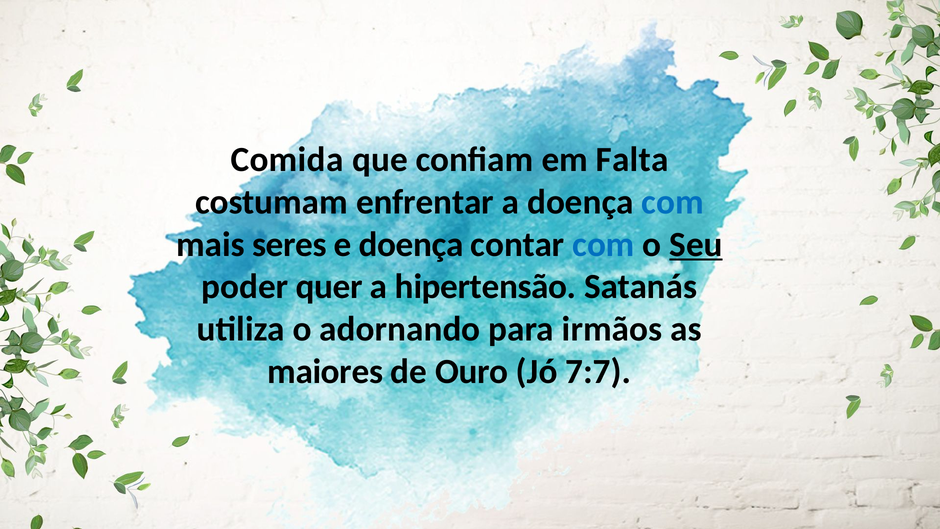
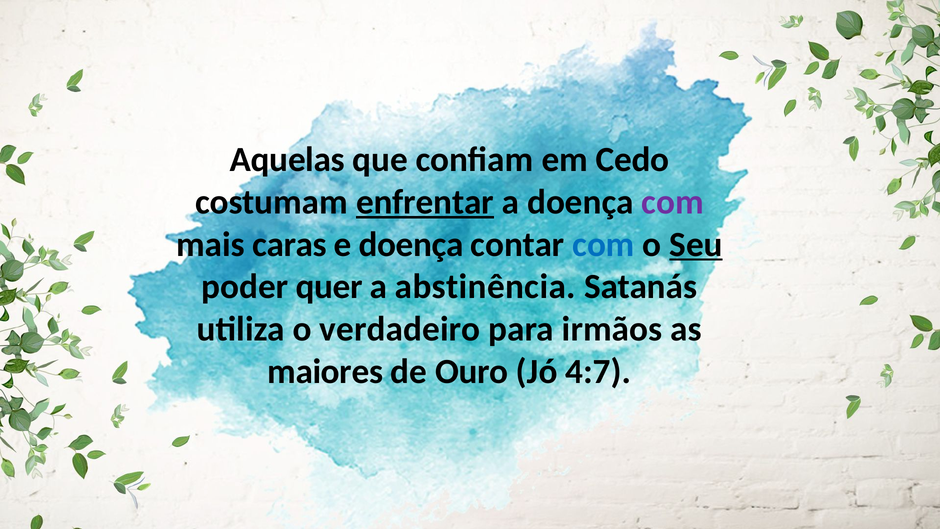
Comida: Comida -> Aquelas
Falta: Falta -> Cedo
enfrentar underline: none -> present
com at (673, 202) colour: blue -> purple
seres: seres -> caras
hipertensão: hipertensão -> abstinência
adornando: adornando -> verdadeiro
7:7: 7:7 -> 4:7
